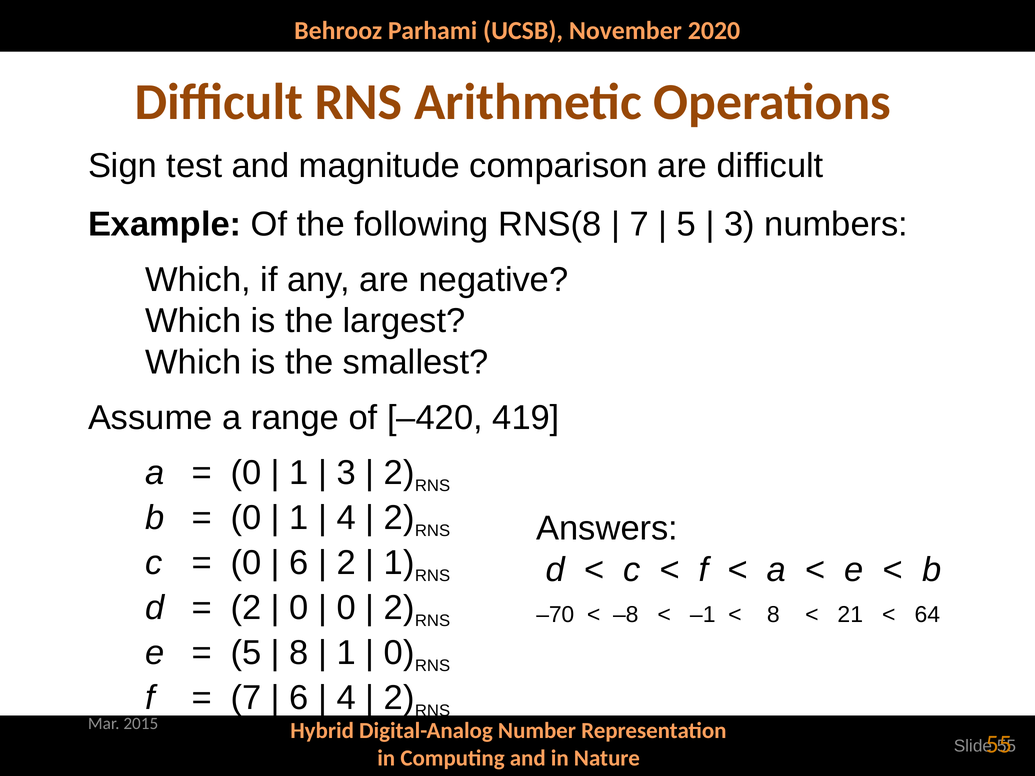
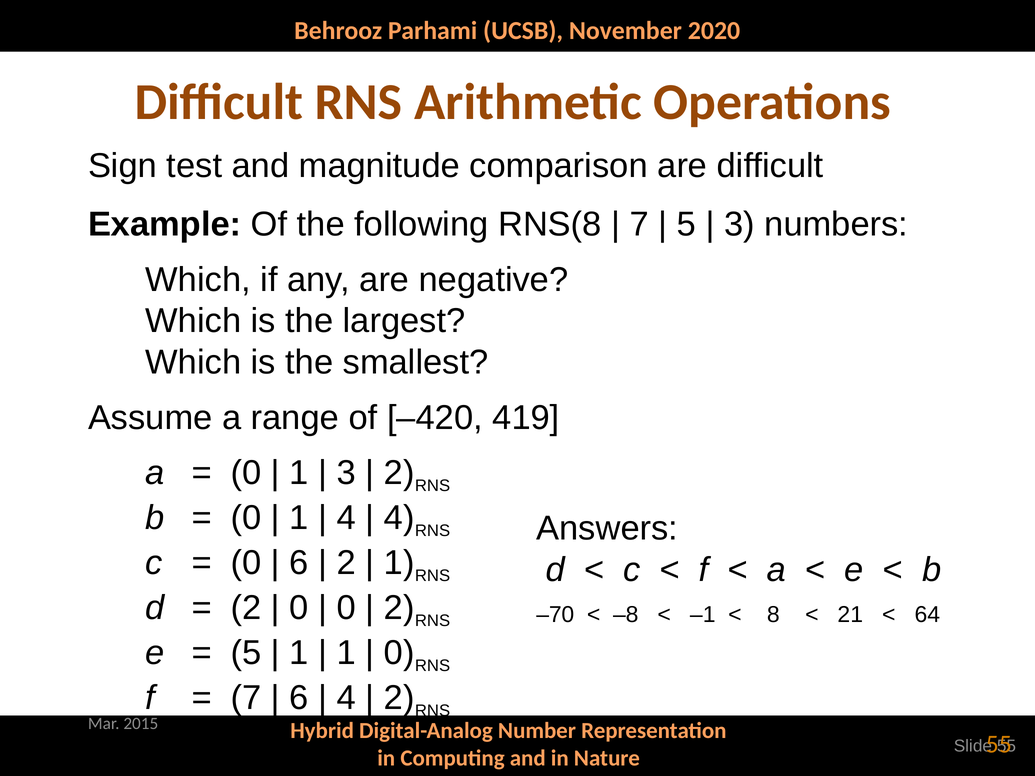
2 at (399, 518): 2 -> 4
8 at (299, 653): 8 -> 1
